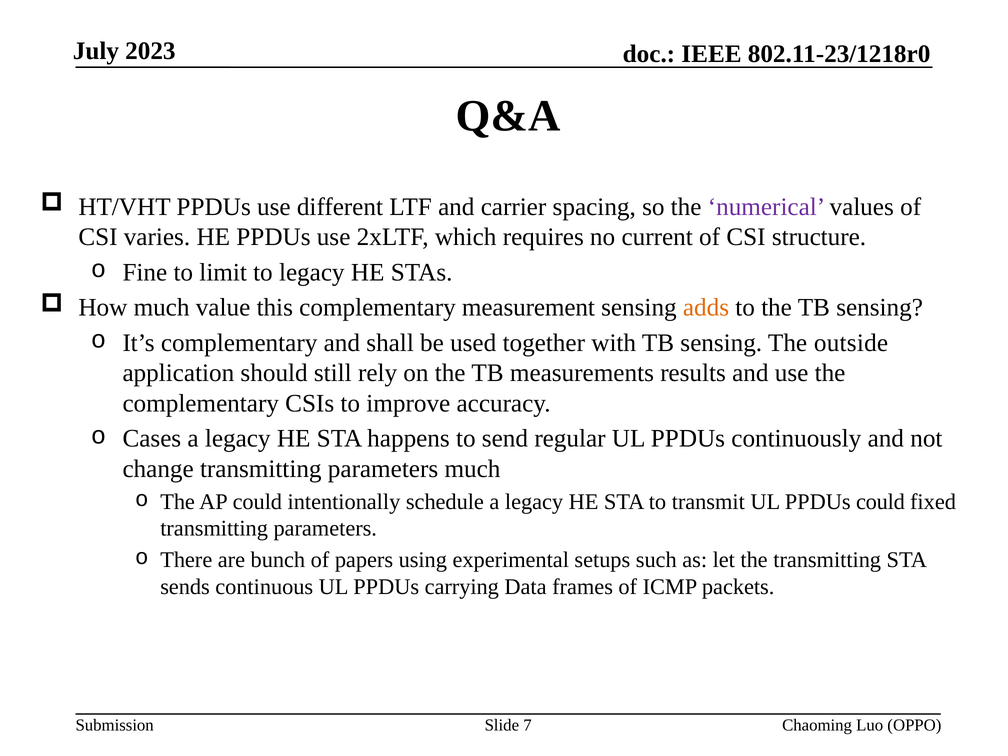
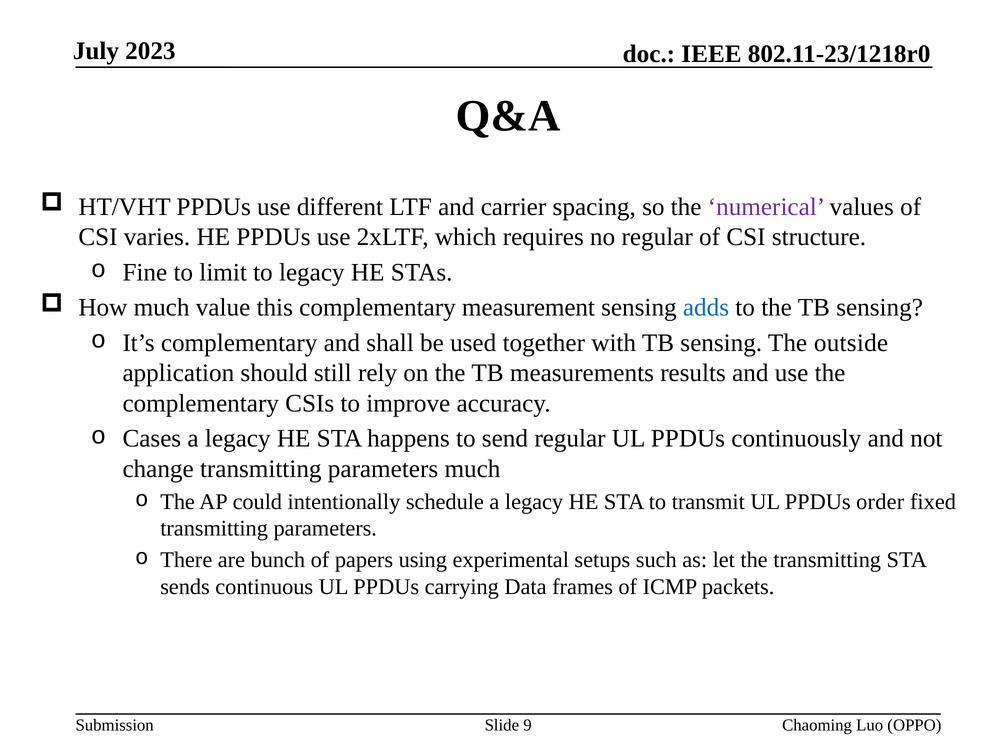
no current: current -> regular
adds colour: orange -> blue
PPDUs could: could -> order
7: 7 -> 9
